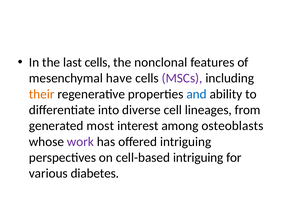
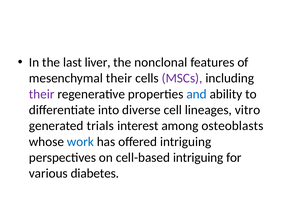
last cells: cells -> liver
mesenchymal have: have -> their
their at (42, 94) colour: orange -> purple
from: from -> vitro
most: most -> trials
work colour: purple -> blue
